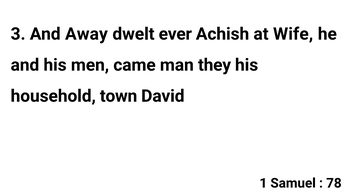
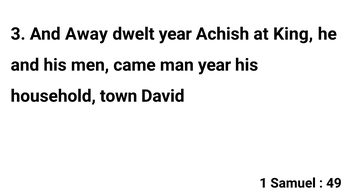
dwelt ever: ever -> year
Wife: Wife -> King
man they: they -> year
78: 78 -> 49
